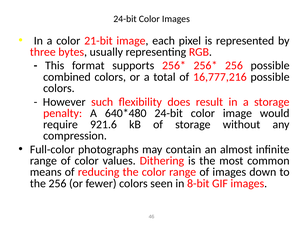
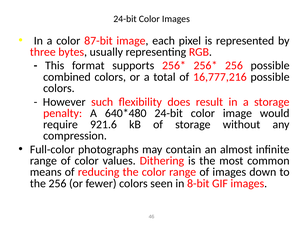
21-bit: 21-bit -> 87-bit
